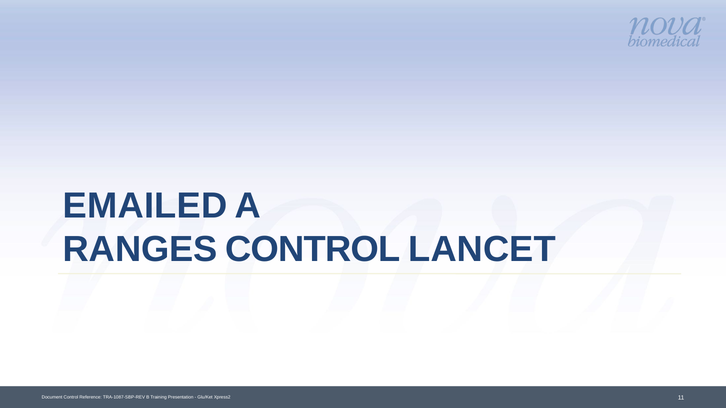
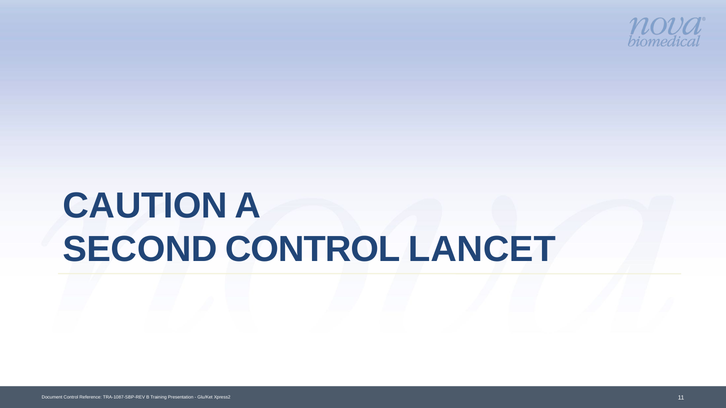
EMAILED: EMAILED -> CAUTION
RANGES: RANGES -> SECOND
